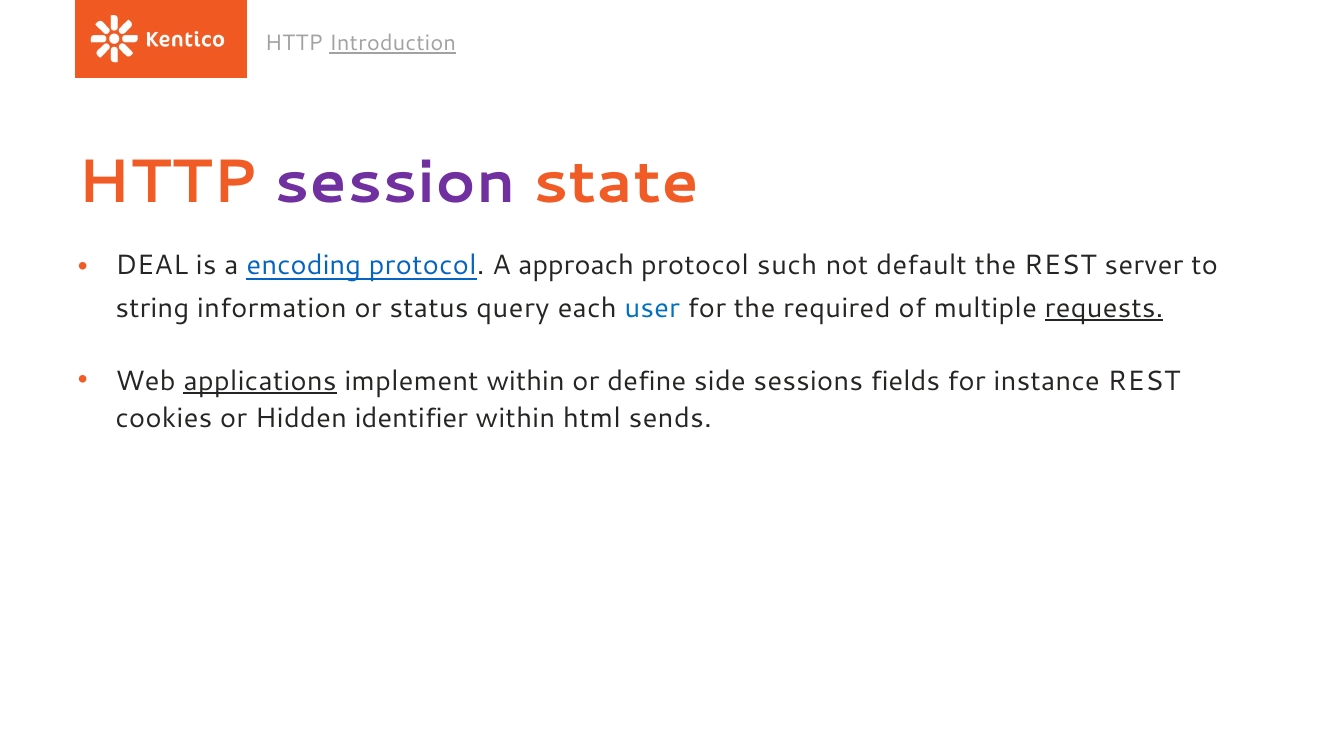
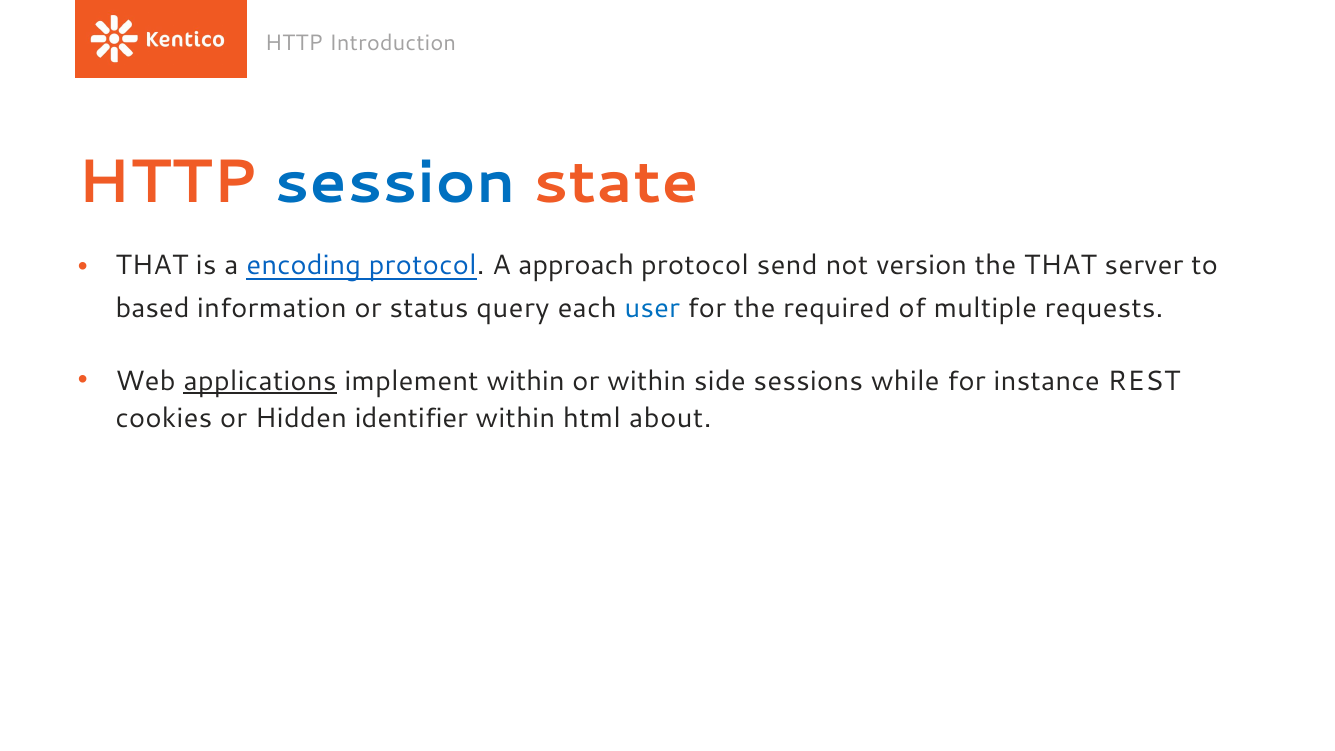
Introduction underline: present -> none
session colour: purple -> blue
DEAL at (152, 265): DEAL -> THAT
such: such -> send
default: default -> version
the REST: REST -> THAT
string: string -> based
requests underline: present -> none
or define: define -> within
fields: fields -> while
sends: sends -> about
